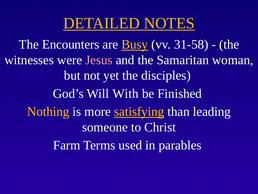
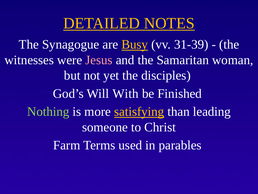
Encounters: Encounters -> Synagogue
31-58: 31-58 -> 31-39
Nothing colour: yellow -> light green
